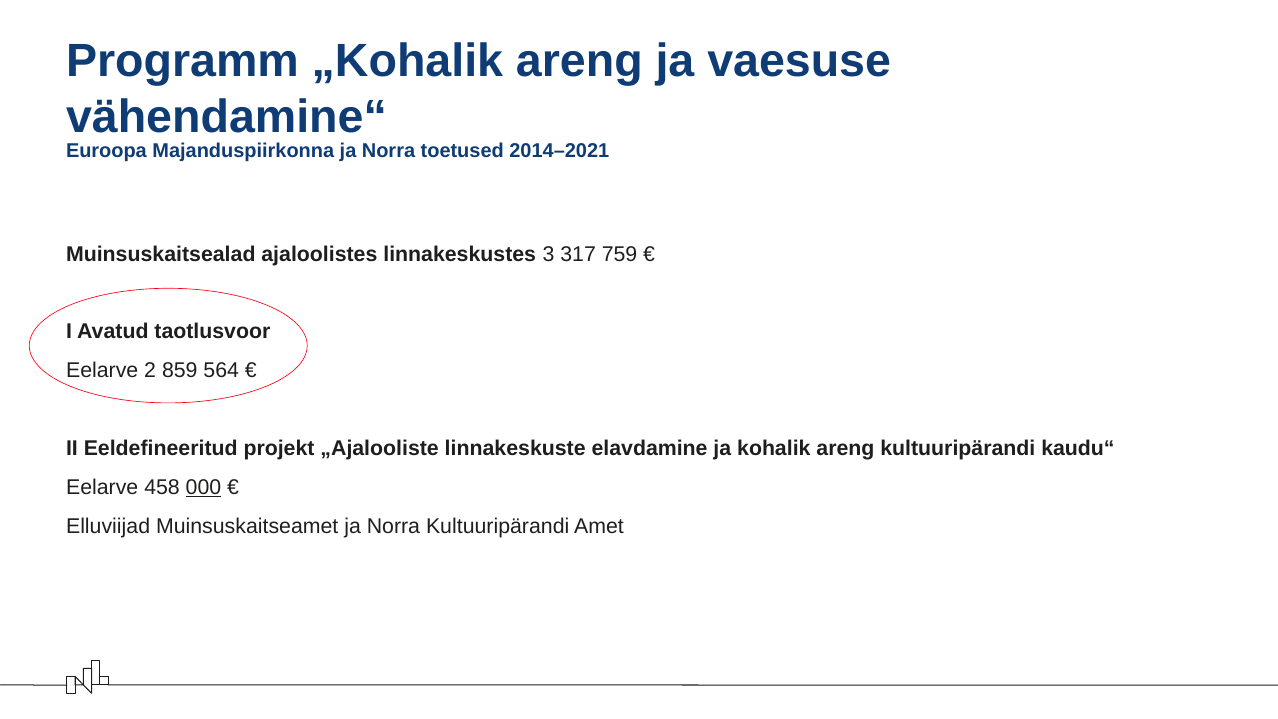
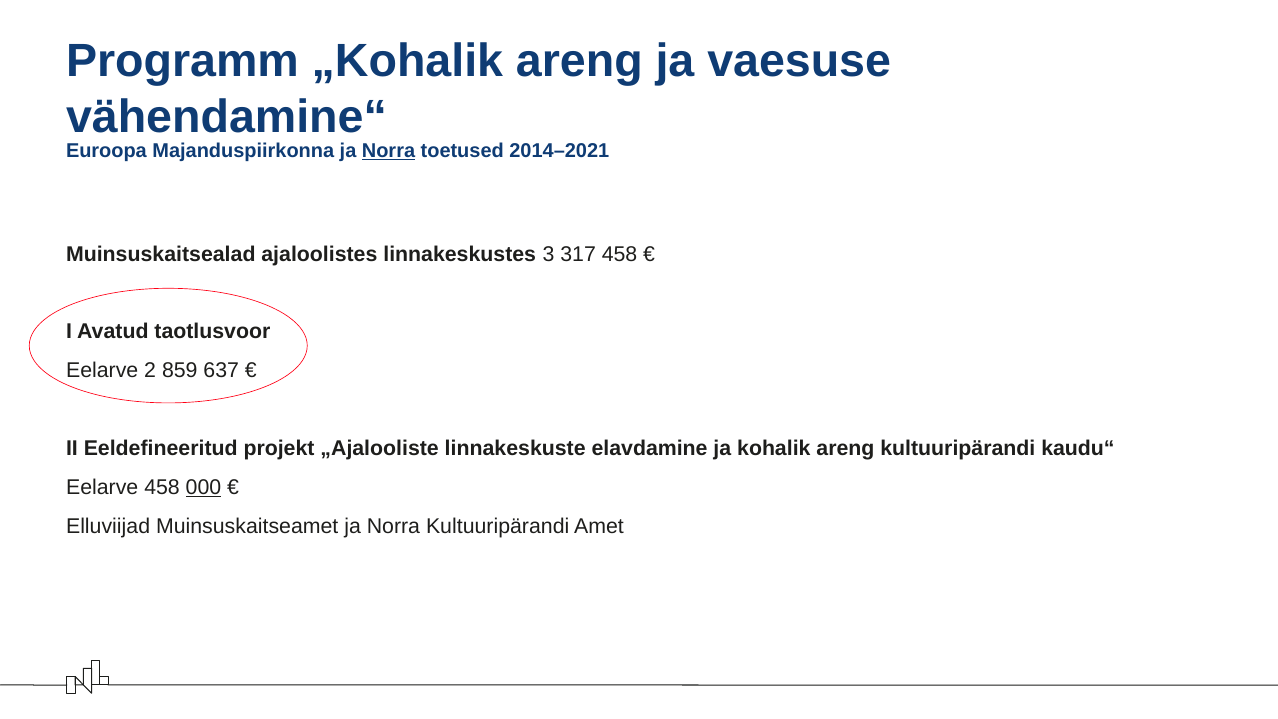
Norra at (389, 151) underline: none -> present
317 759: 759 -> 458
564: 564 -> 637
